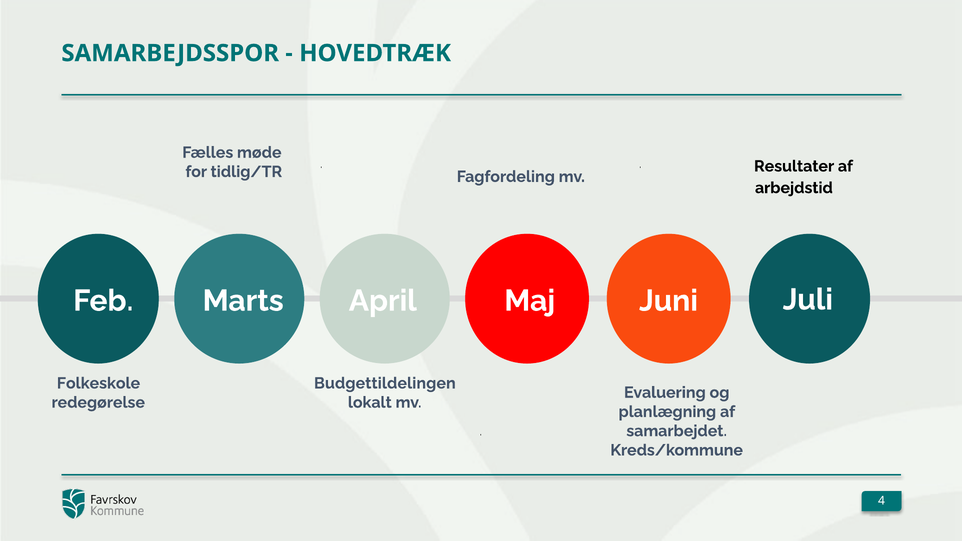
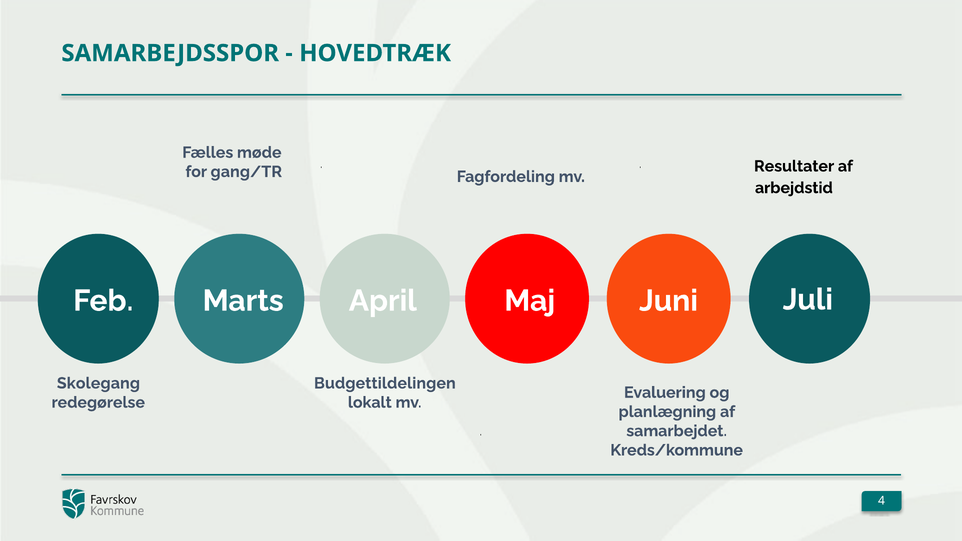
tidlig/TR: tidlig/TR -> gang/TR
Folkeskole: Folkeskole -> Skolegang
